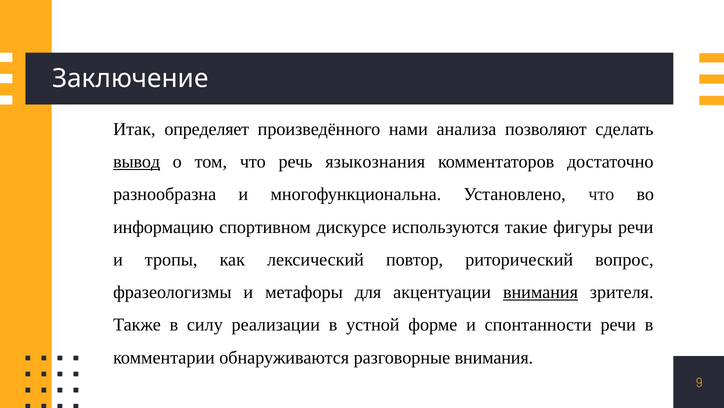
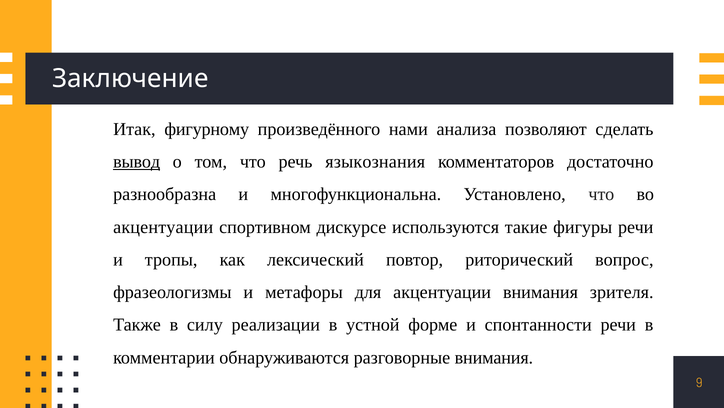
определяет: определяет -> фигурному
информацию at (163, 227): информацию -> акцентуации
внимания at (540, 292) underline: present -> none
